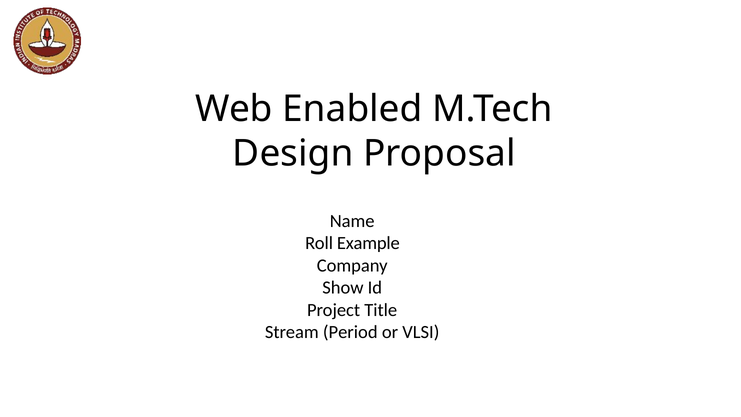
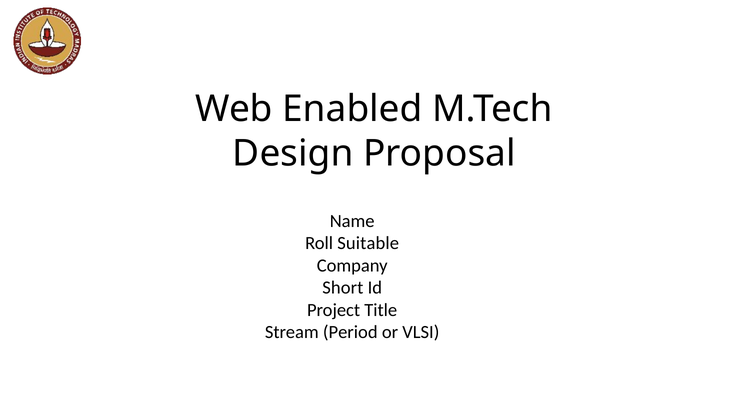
Example: Example -> Suitable
Show: Show -> Short
